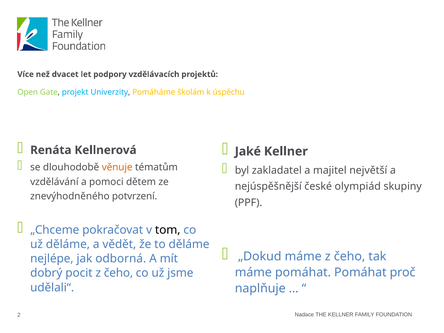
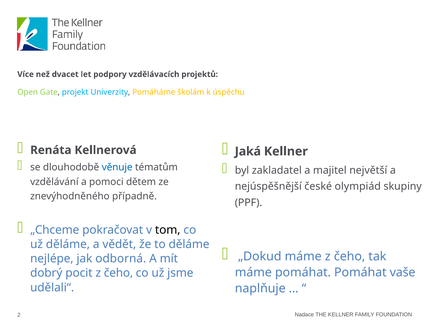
Jaké: Jaké -> Jaká
věnuje colour: orange -> blue
potvrzení: potvrzení -> případně
proč: proč -> vaše
